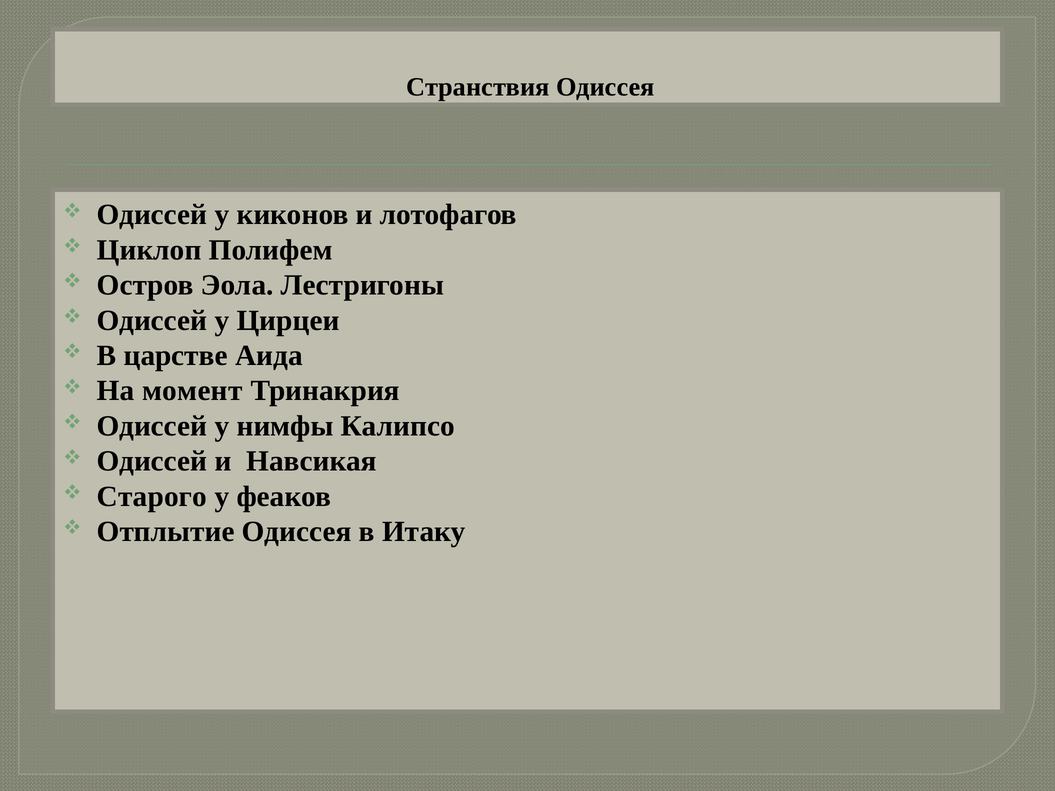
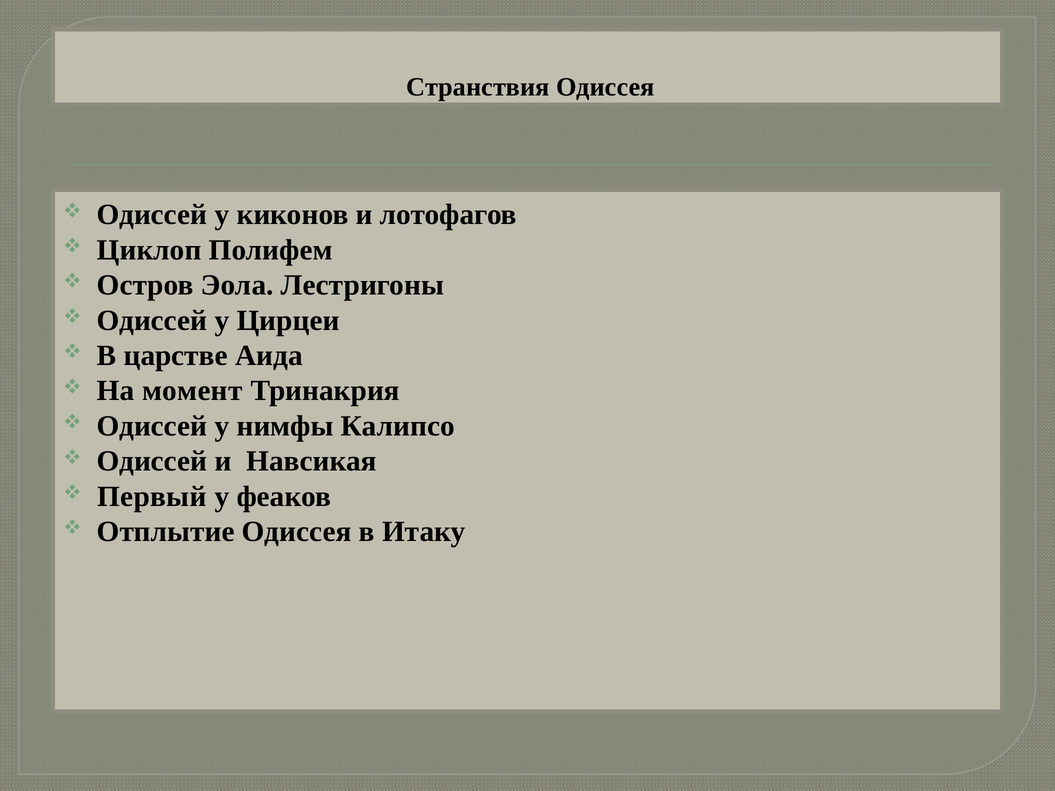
Старого: Старого -> Первый
